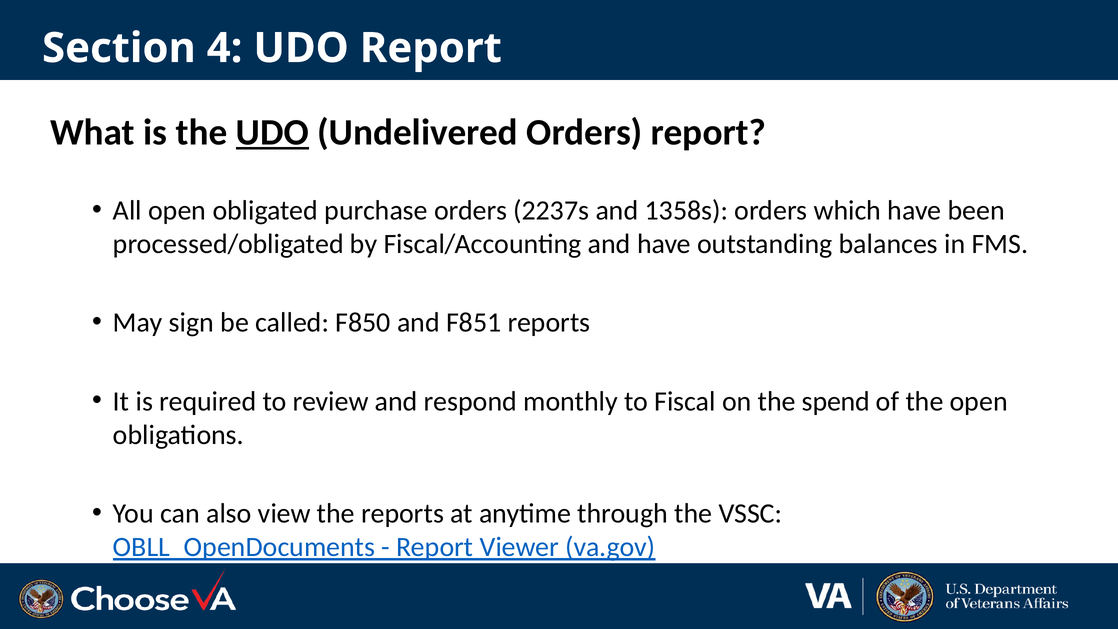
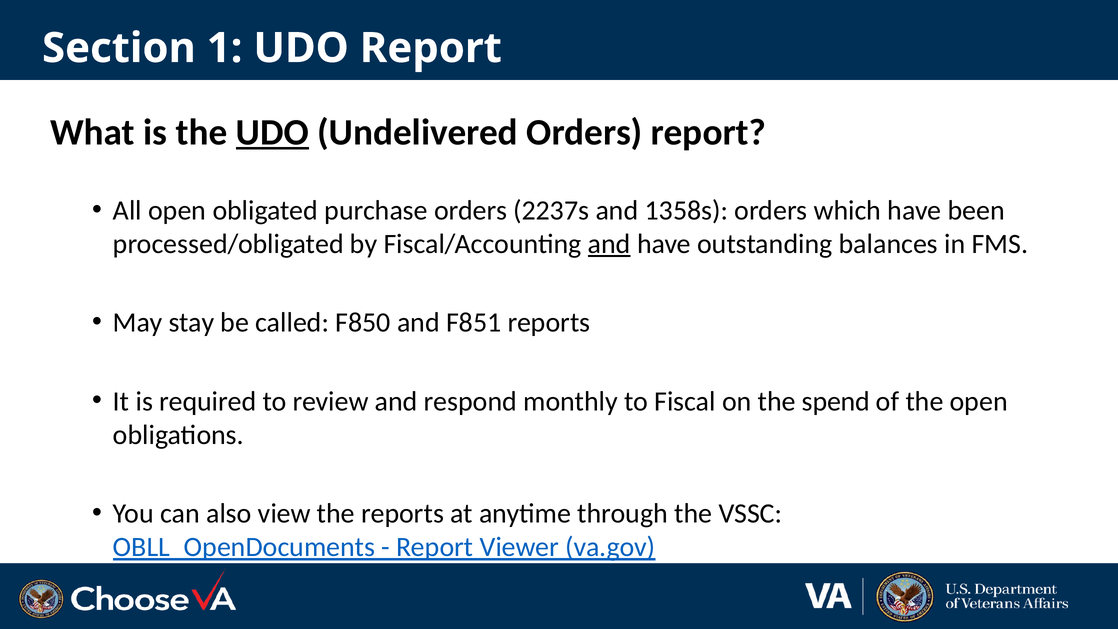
4: 4 -> 1
and at (609, 244) underline: none -> present
sign: sign -> stay
